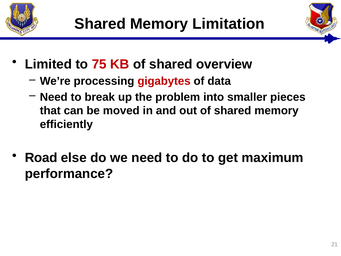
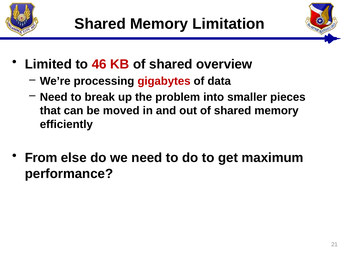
75: 75 -> 46
Road: Road -> From
